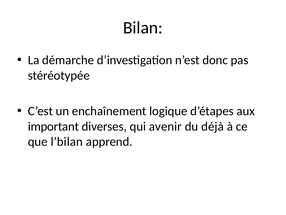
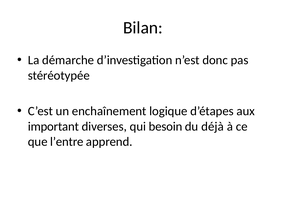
avenir: avenir -> besoin
l’bilan: l’bilan -> l’entre
